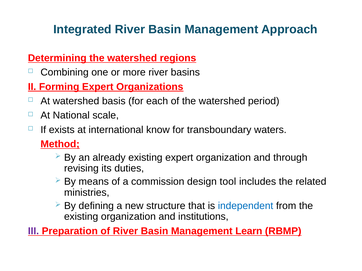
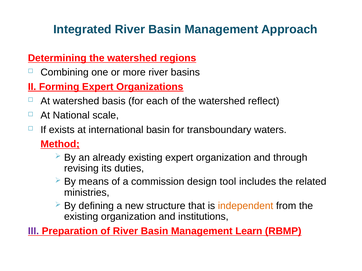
period: period -> reflect
international know: know -> basin
independent colour: blue -> orange
